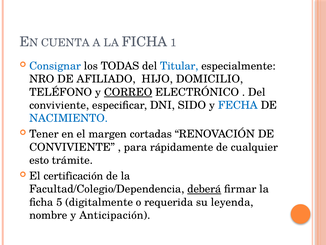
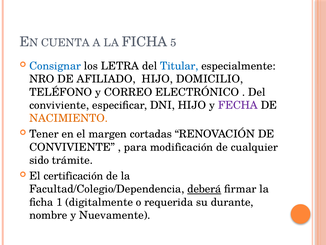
1: 1 -> 5
TODAS: TODAS -> LETRA
CORREO underline: present -> none
DNI SIDO: SIDO -> HIJO
FECHA colour: blue -> purple
NACIMIENTO colour: blue -> orange
rápidamente: rápidamente -> modificación
esto: esto -> sido
5: 5 -> 1
leyenda: leyenda -> durante
Anticipación: Anticipación -> Nuevamente
